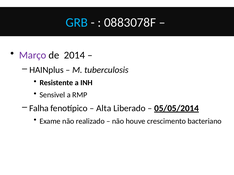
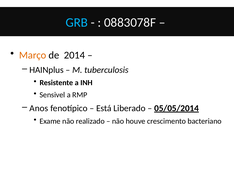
Março colour: purple -> orange
Falha: Falha -> Anos
Alta: Alta -> Está
